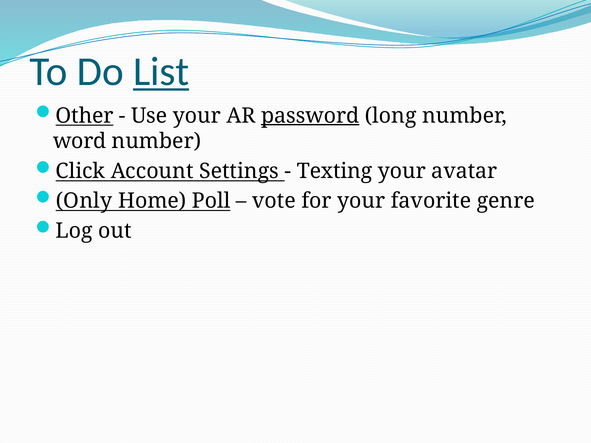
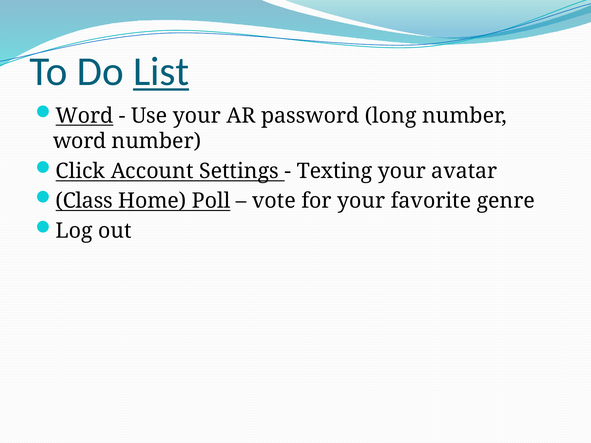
Other at (85, 116): Other -> Word
password underline: present -> none
Only: Only -> Class
